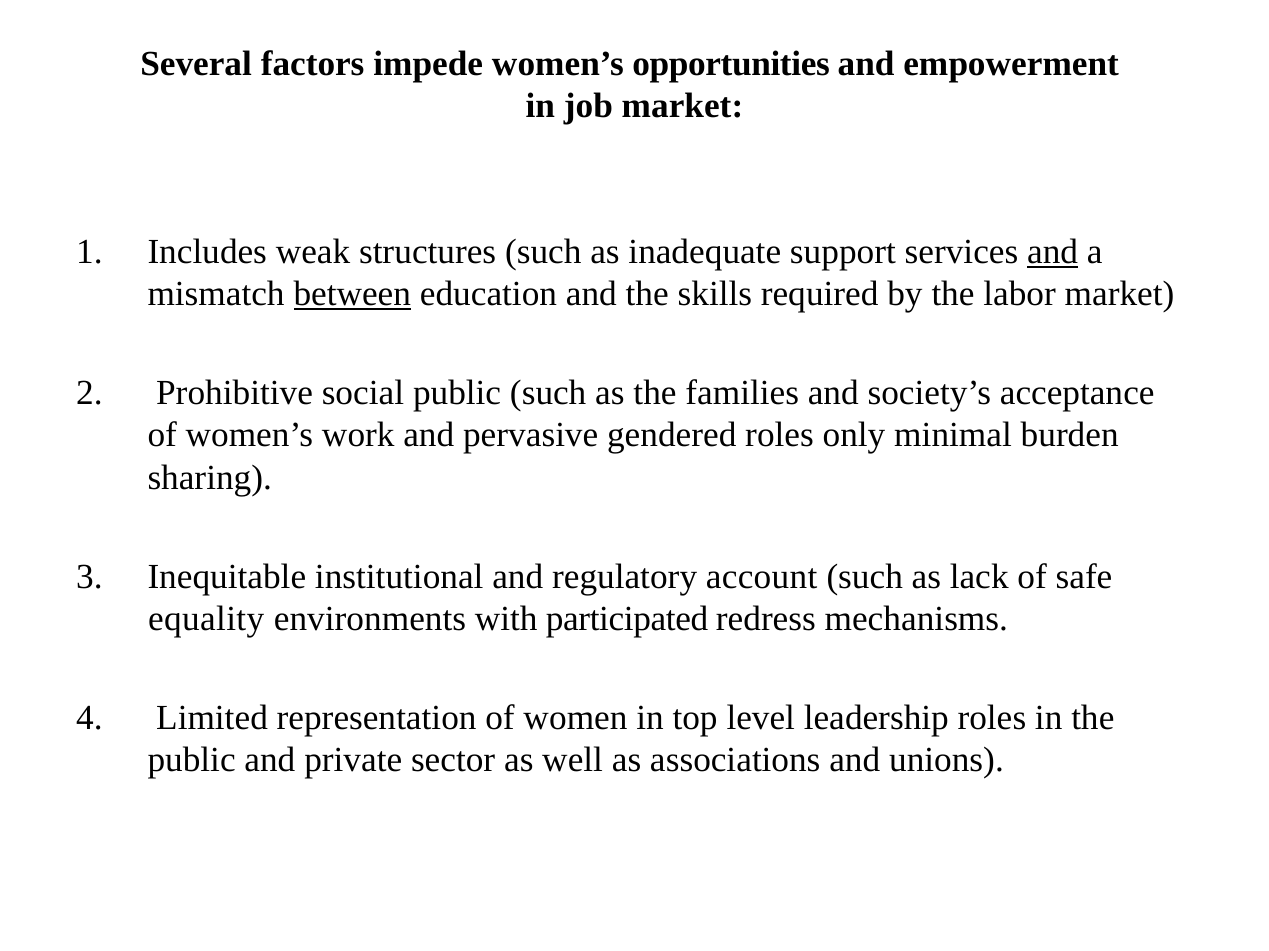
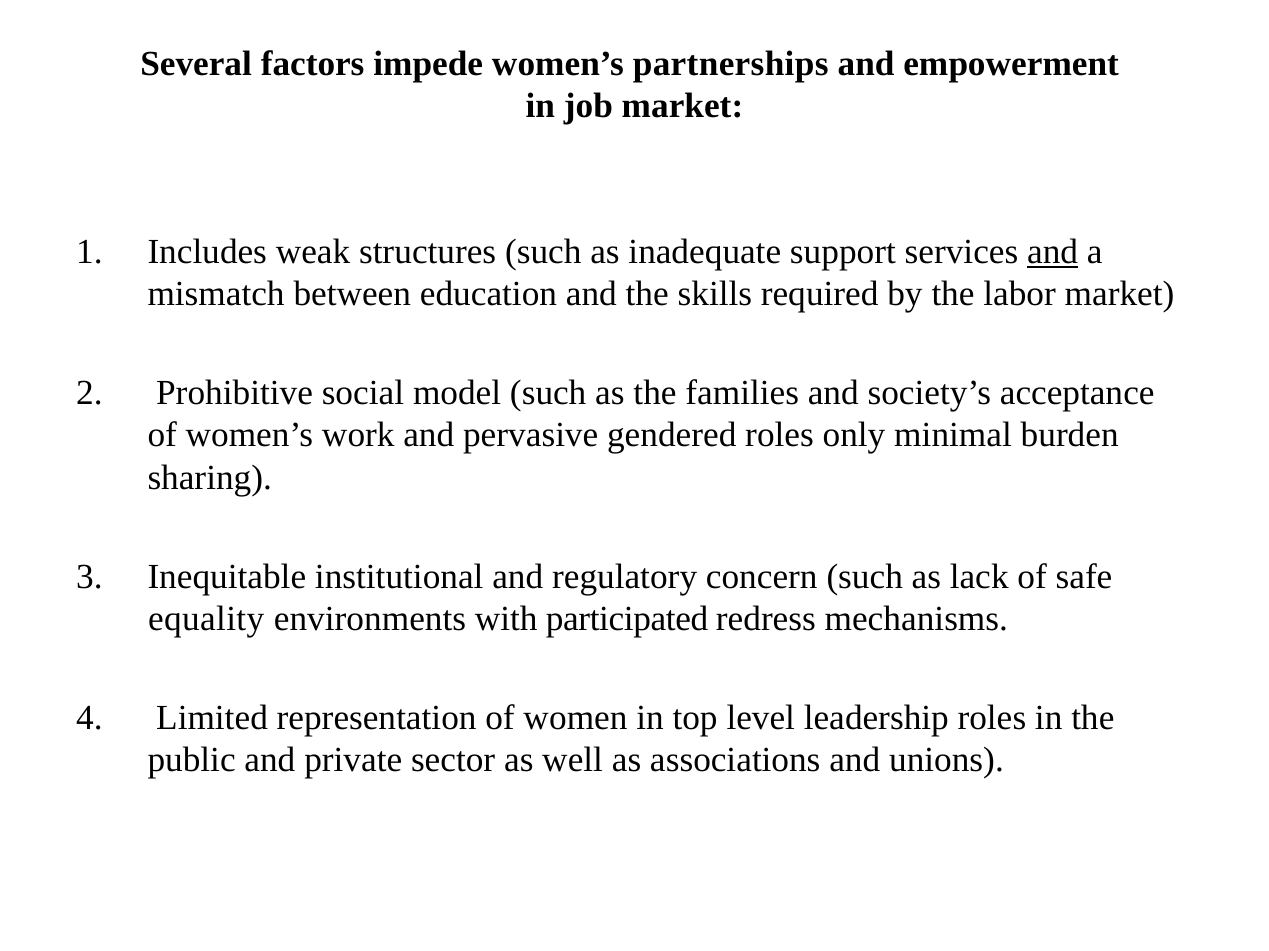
opportunities: opportunities -> partnerships
between underline: present -> none
social public: public -> model
account: account -> concern
